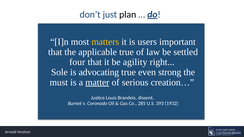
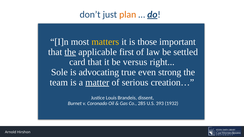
plan colour: black -> orange
users: users -> those
the at (70, 52) underline: none -> present
applicable true: true -> first
four: four -> card
agility: agility -> versus
must: must -> team
